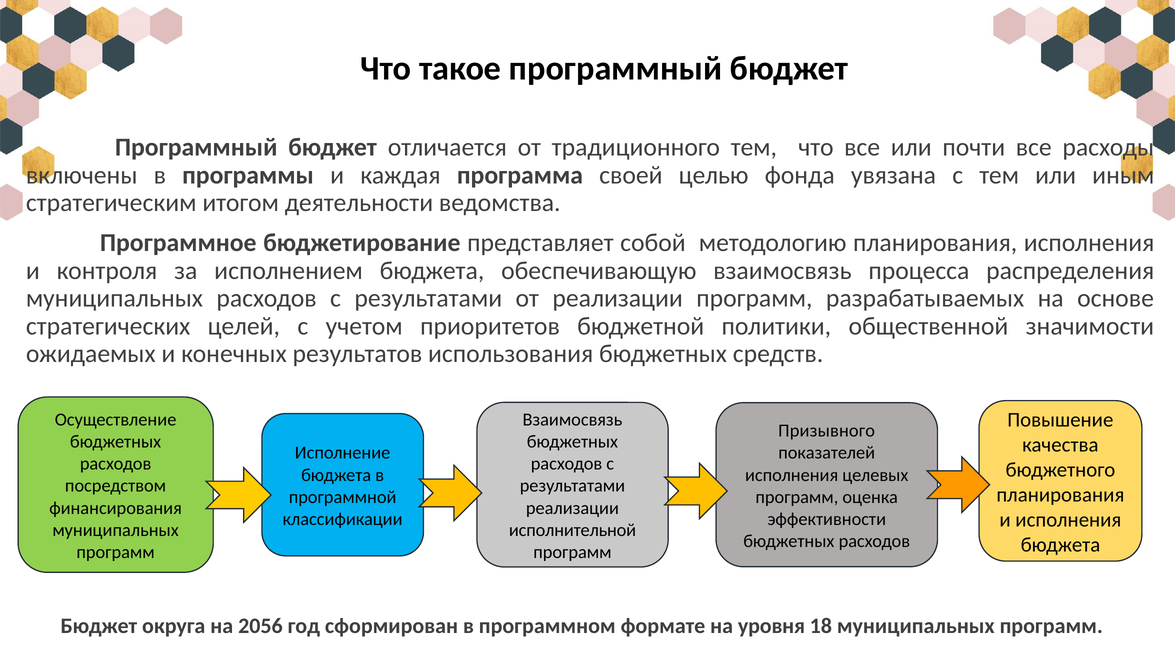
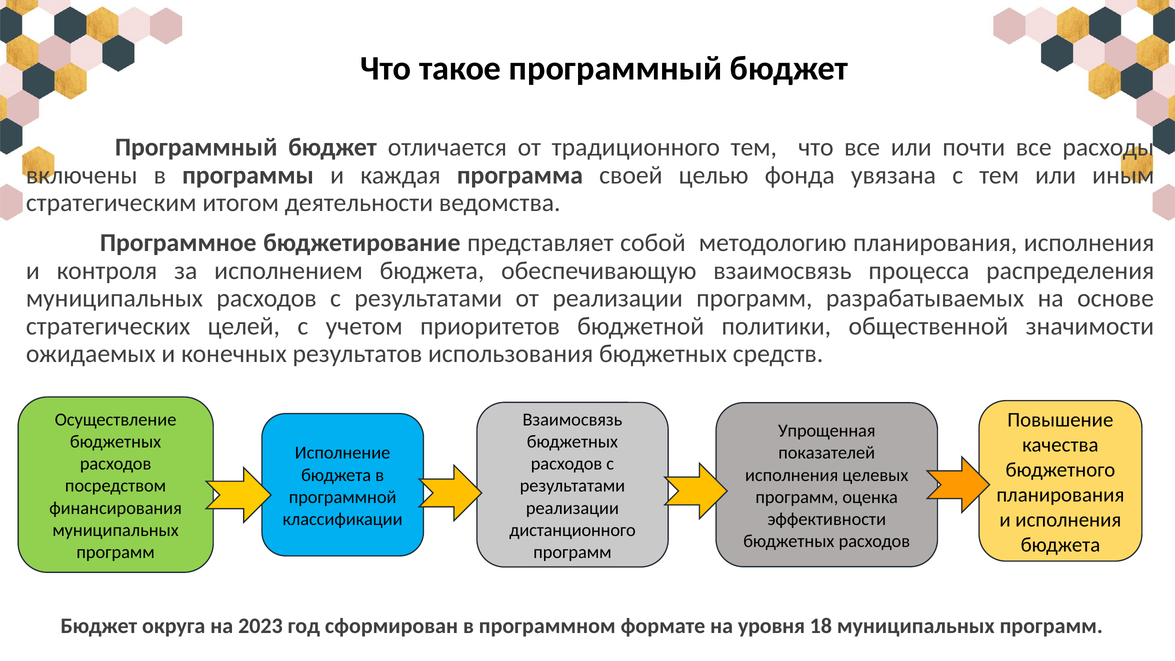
Призывного: Призывного -> Упрощенная
исполнительной: исполнительной -> дистанционного
2056: 2056 -> 2023
